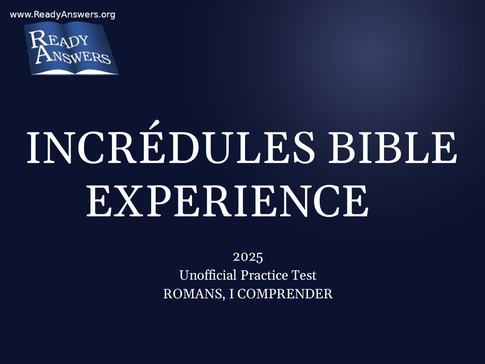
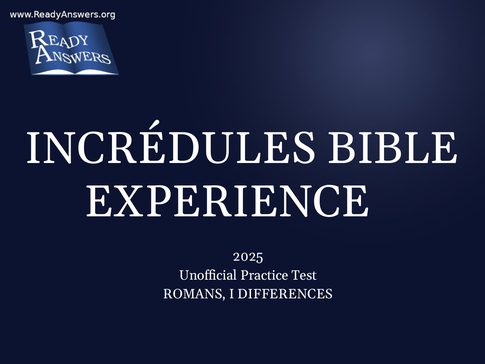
COMPRENDER: COMPRENDER -> DIFFERENCES
